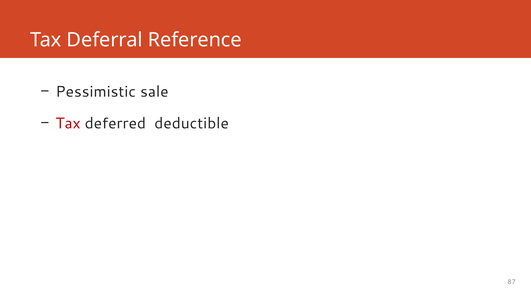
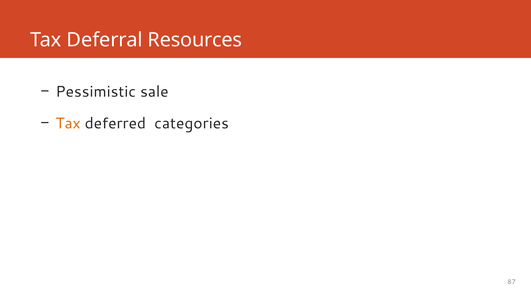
Reference: Reference -> Resources
Tax at (68, 124) colour: red -> orange
deductible: deductible -> categories
